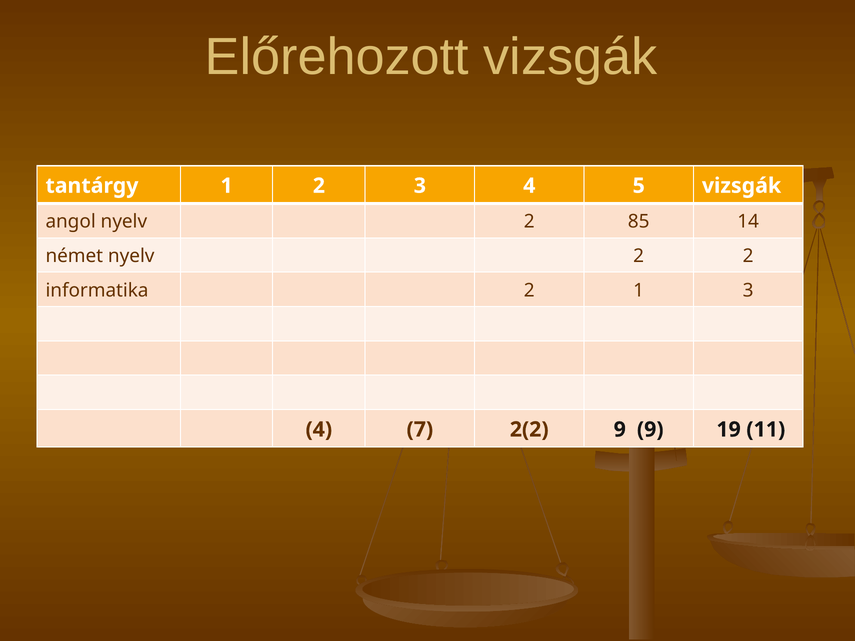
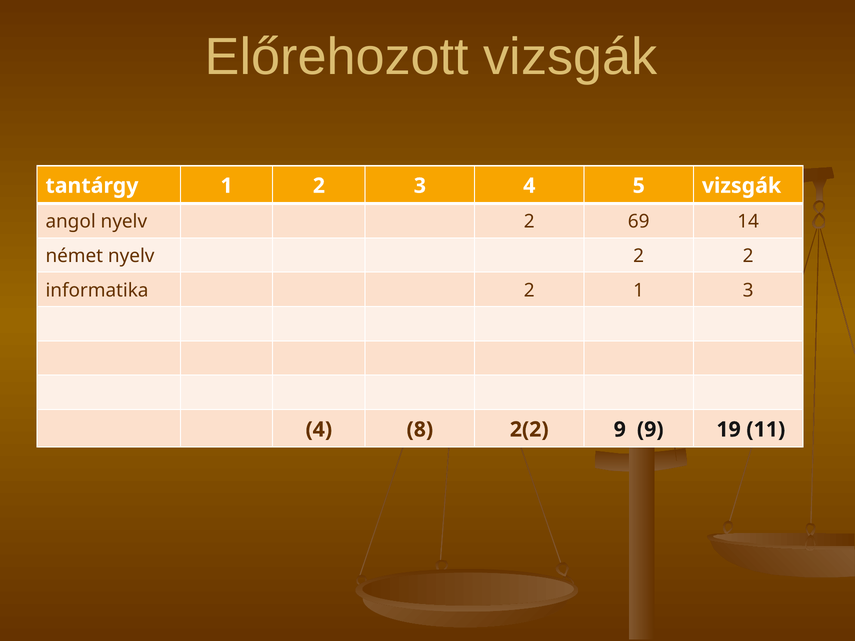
85: 85 -> 69
7: 7 -> 8
